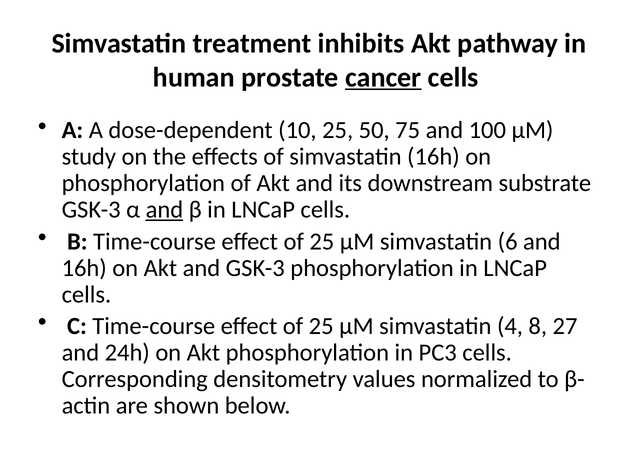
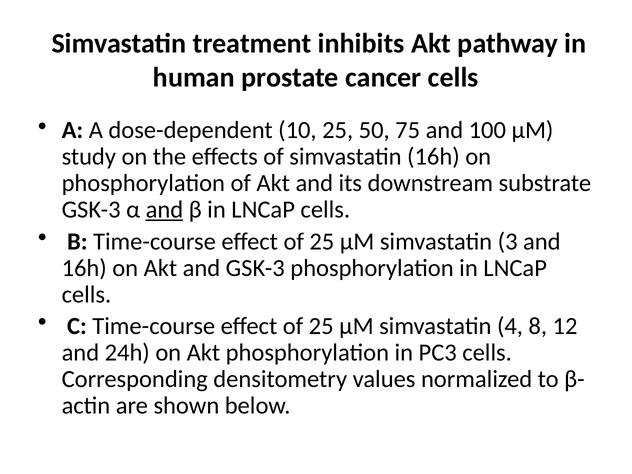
cancer underline: present -> none
6: 6 -> 3
27: 27 -> 12
